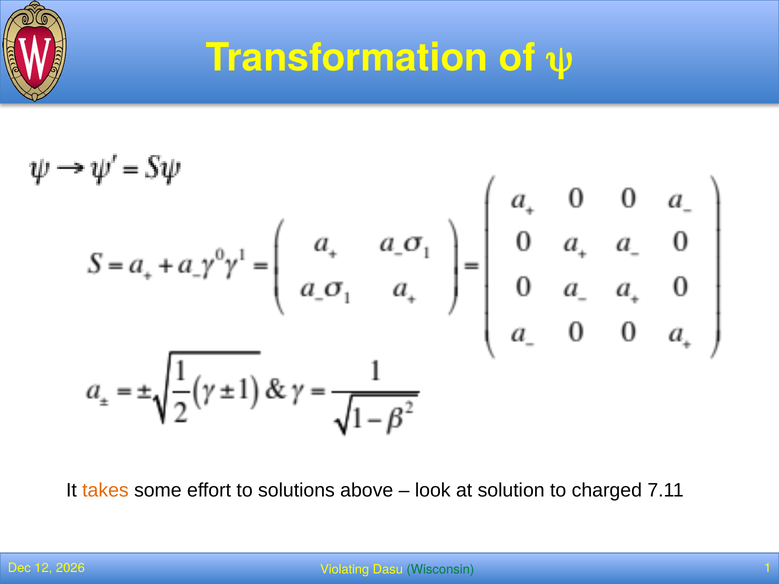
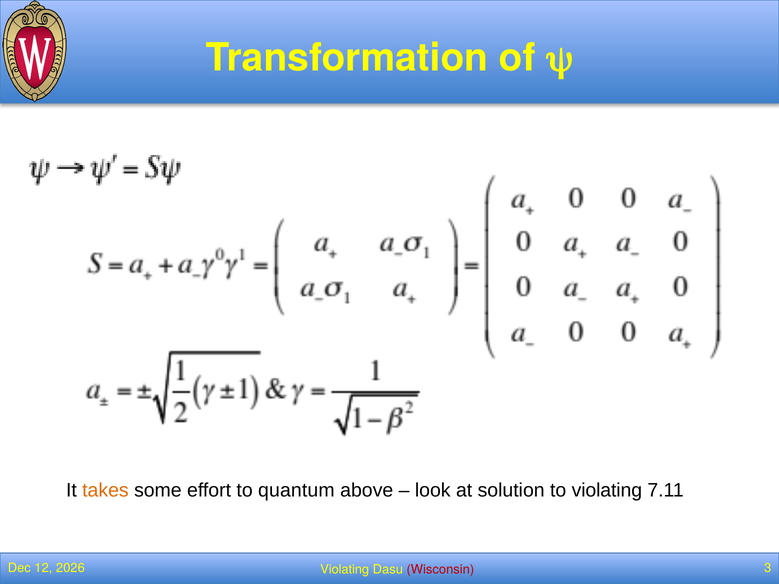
solutions: solutions -> quantum
to charged: charged -> violating
1: 1 -> 3
Wisconsin colour: green -> red
